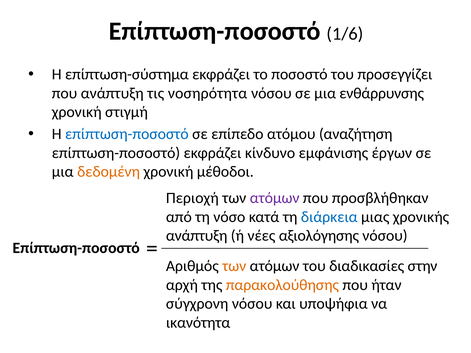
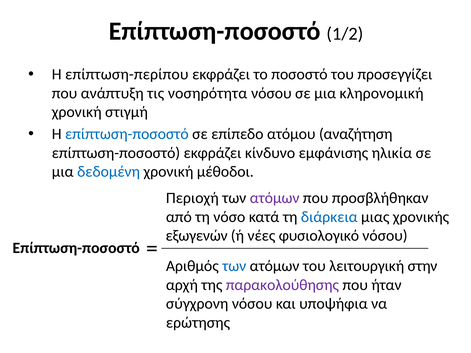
1/6: 1/6 -> 1/2
επίπτωση-σύστημα: επίπτωση-σύστημα -> επίπτωση-περίπου
ενθάρρυνσης: ενθάρρυνσης -> κληρονομική
έργων: έργων -> ηλικία
δεδομένη colour: orange -> blue
ανάπτυξη at (197, 236): ανάπτυξη -> εξωγενών
αξιολόγησης: αξιολόγησης -> φυσιολογικό
των at (234, 266) colour: orange -> blue
διαδικασίες: διαδικασίες -> λειτουργική
παρακολούθησης colour: orange -> purple
ικανότητα: ικανότητα -> ερώτησης
